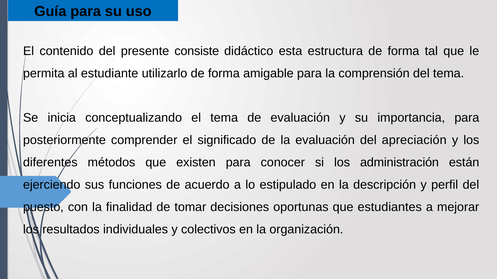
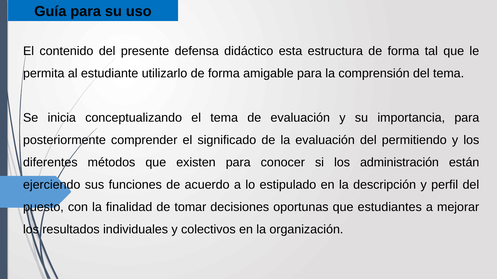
consiste: consiste -> defensa
apreciación: apreciación -> permitiendo
